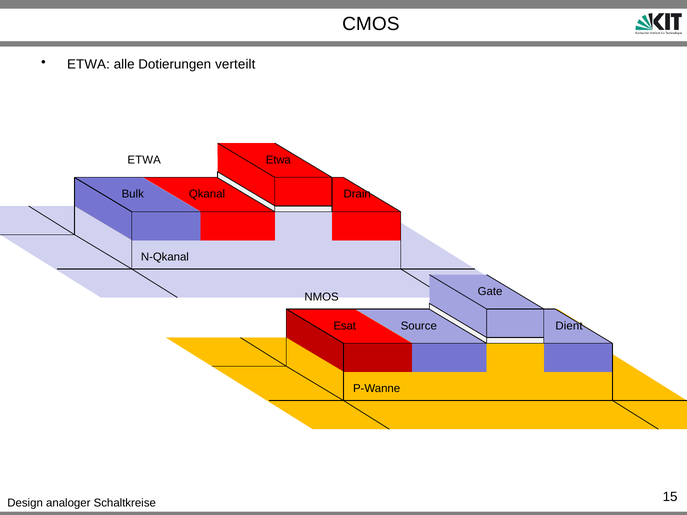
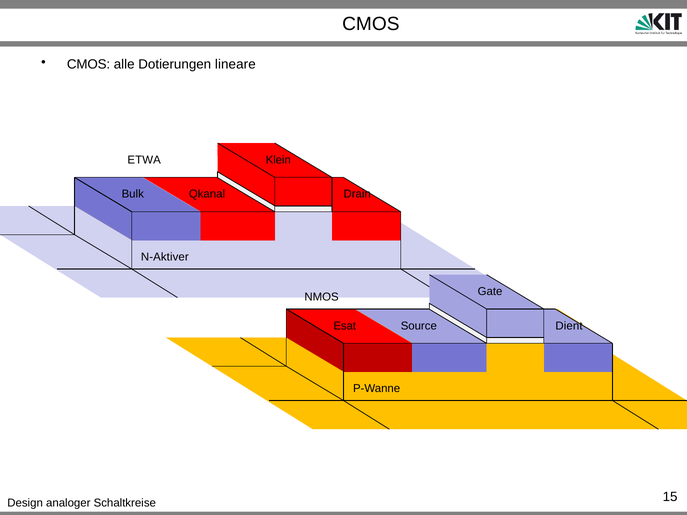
ETWA at (88, 64): ETWA -> CMOS
verteilt: verteilt -> lineare
Etwa at (278, 160): Etwa -> Klein
N-Qkanal: N-Qkanal -> N-Aktiver
